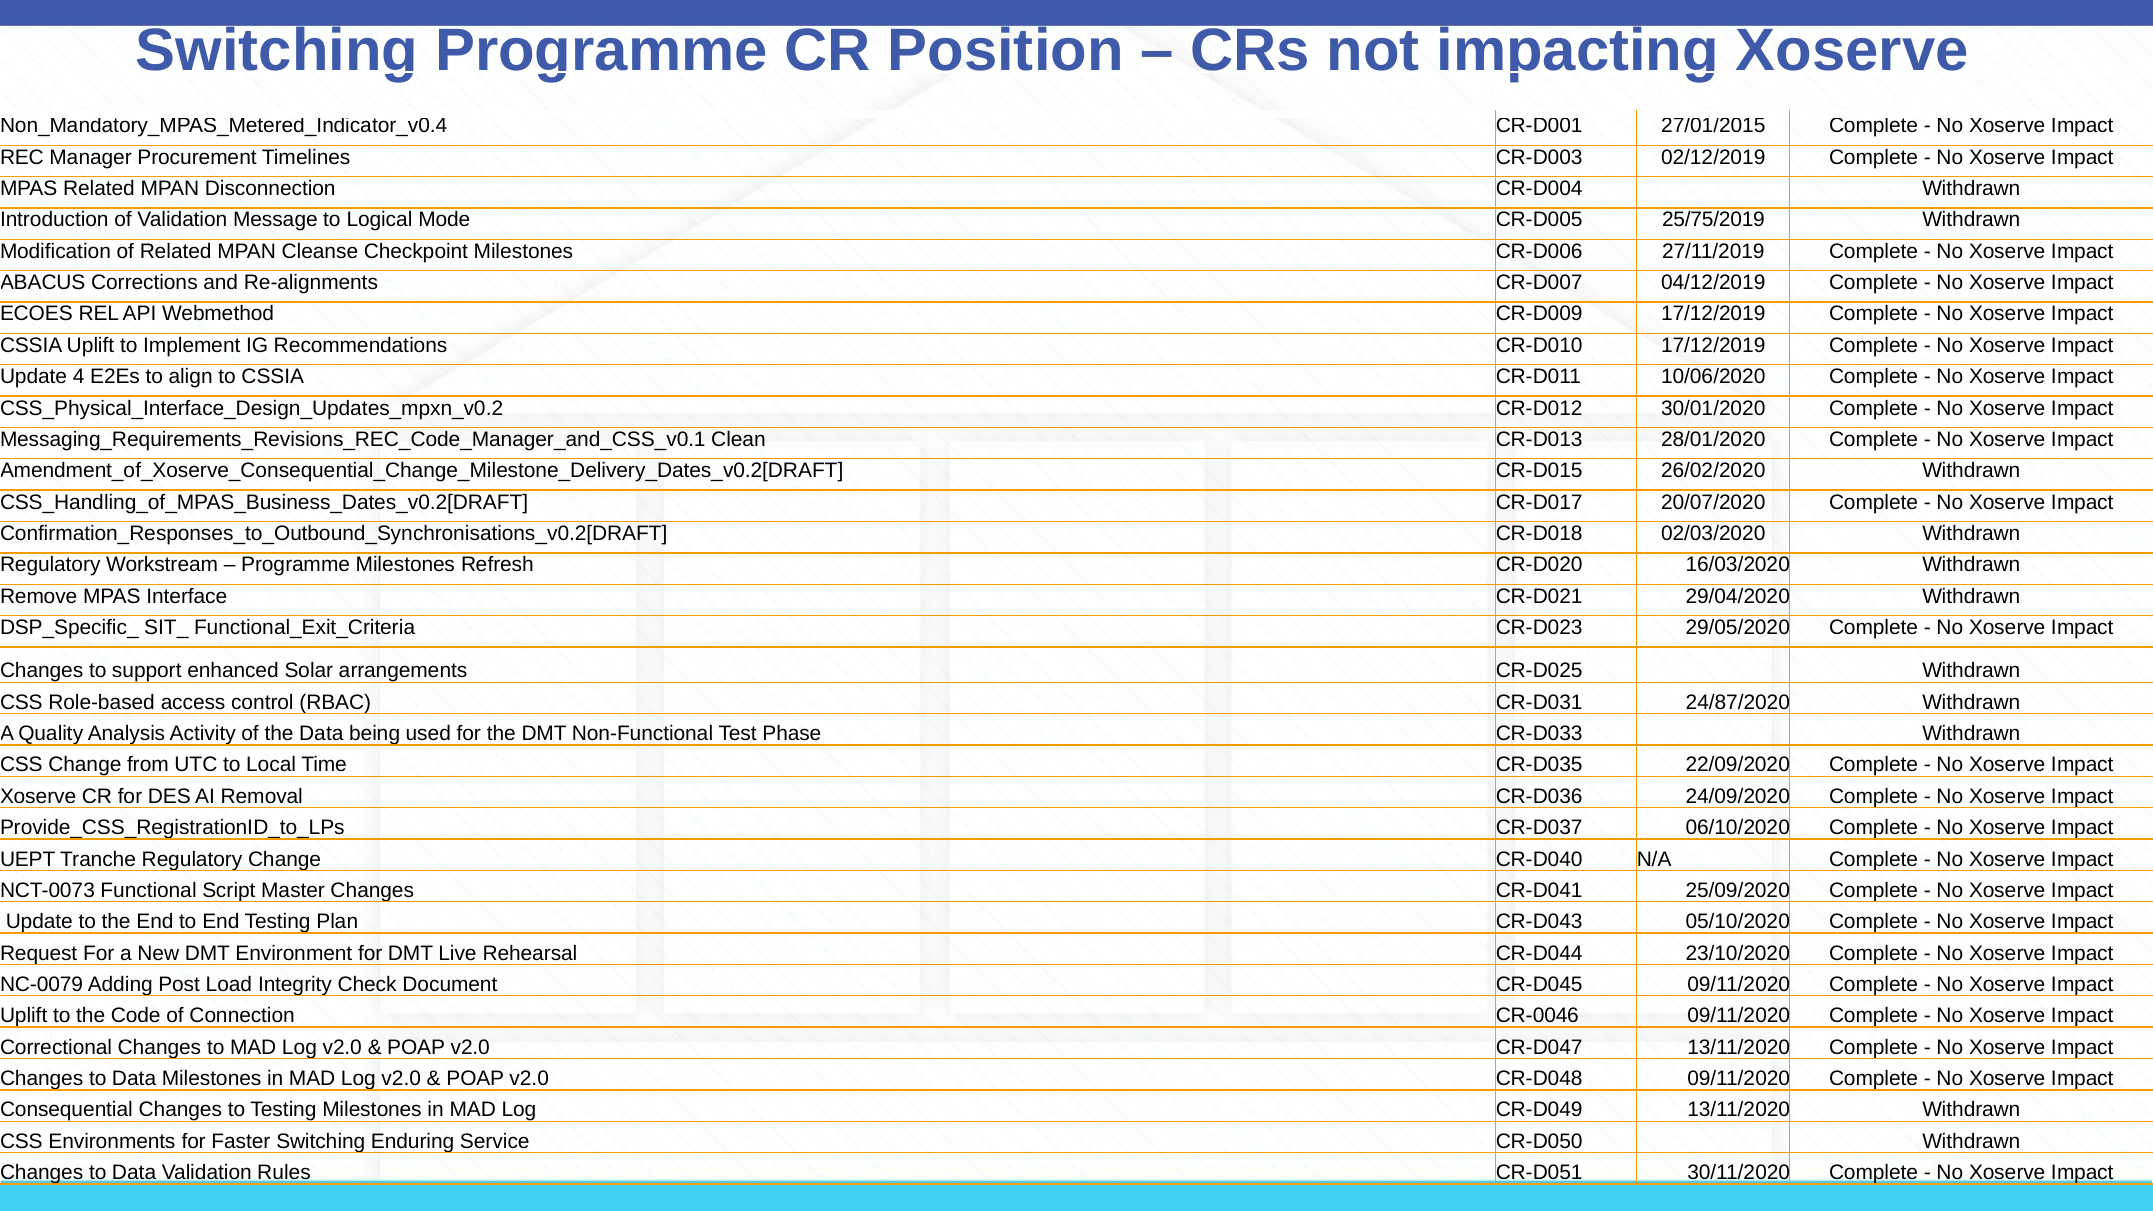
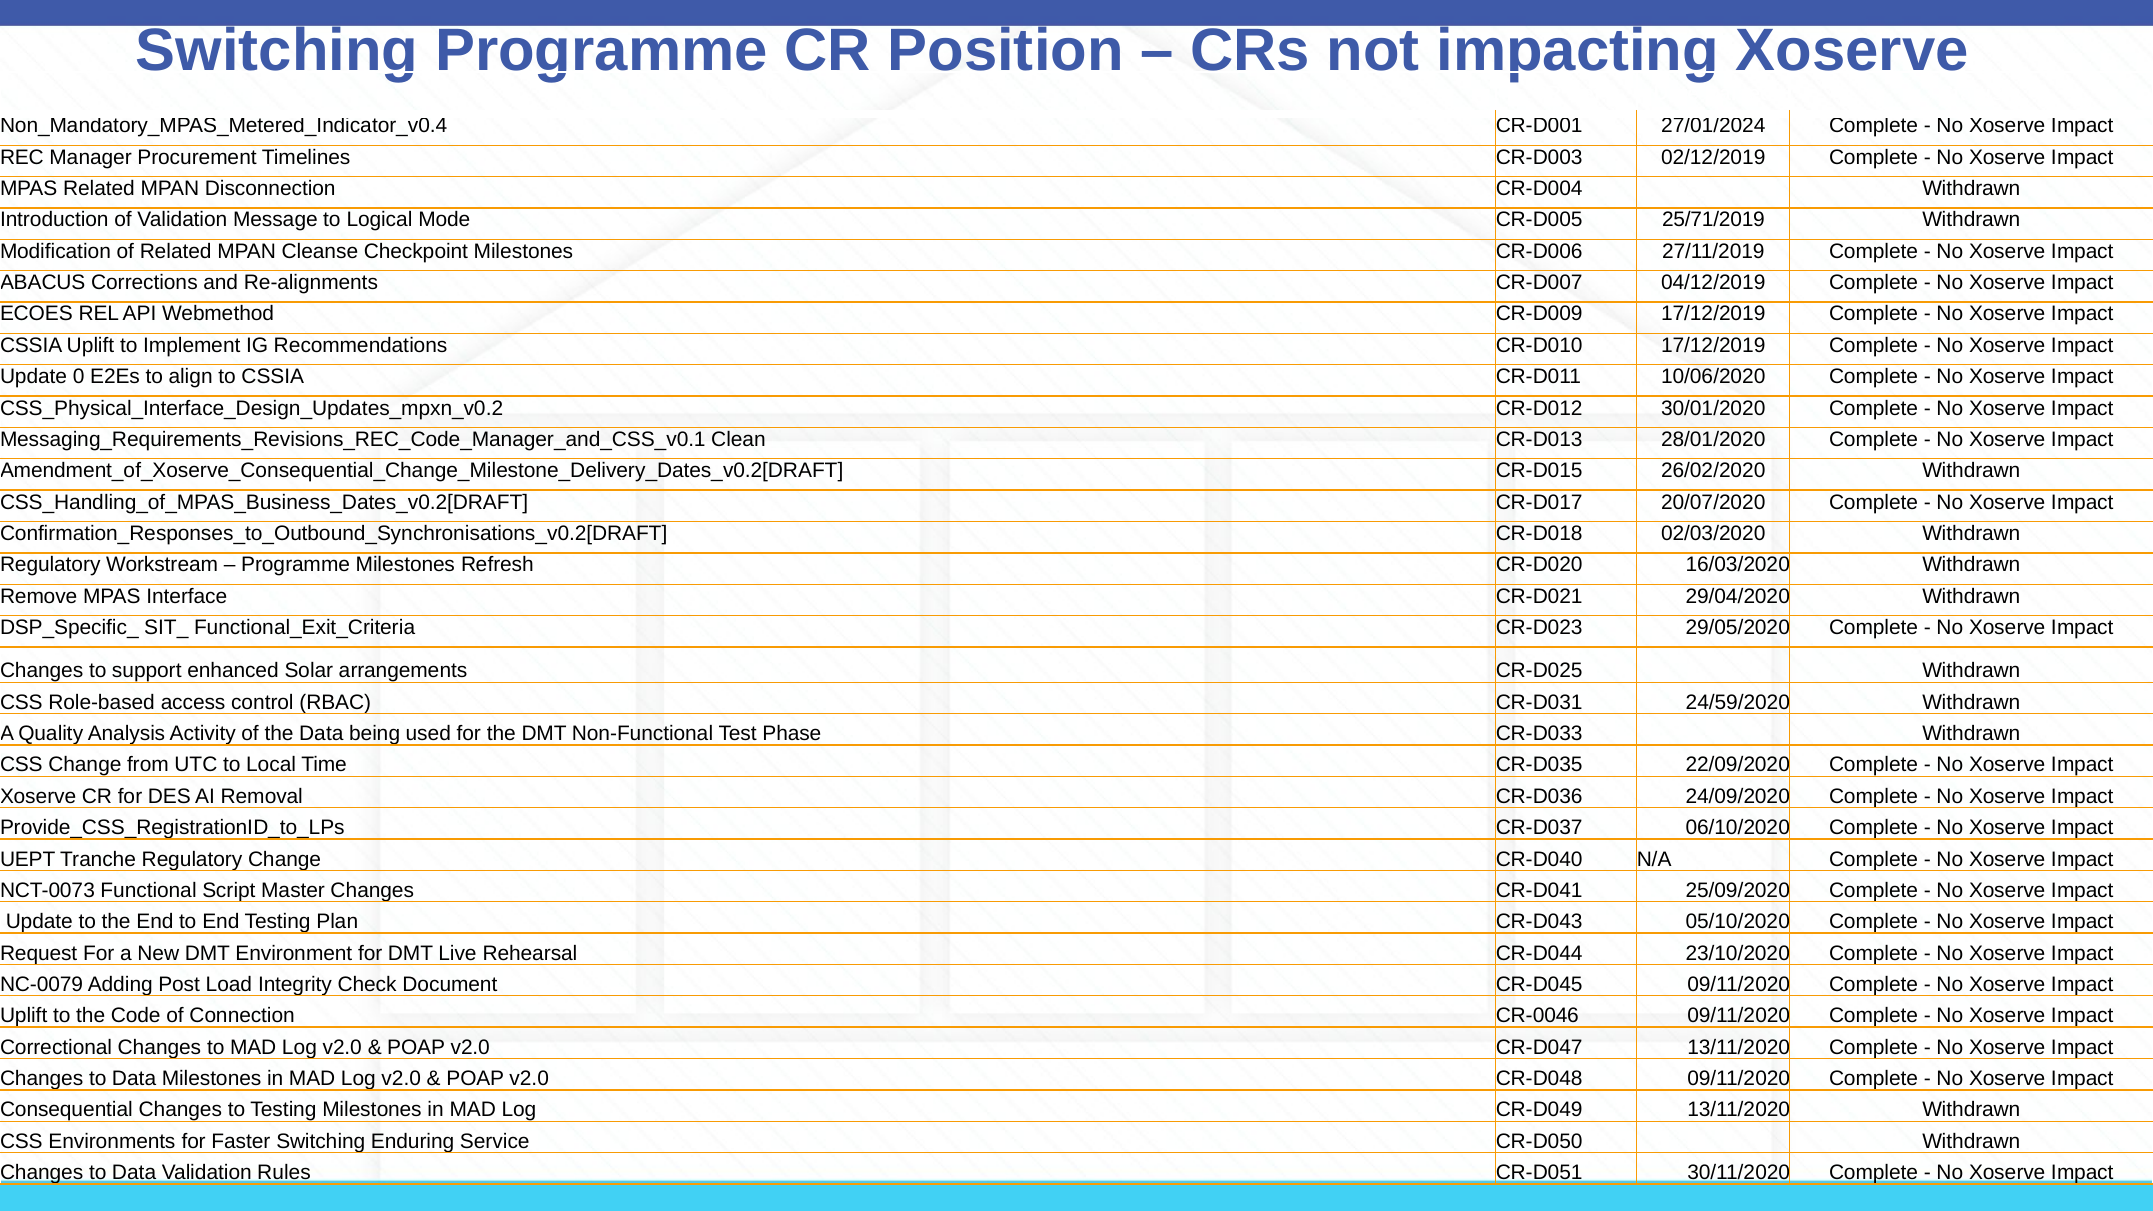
27/01/2015: 27/01/2015 -> 27/01/2024
25/75/2019: 25/75/2019 -> 25/71/2019
4: 4 -> 0
24/87/2020: 24/87/2020 -> 24/59/2020
